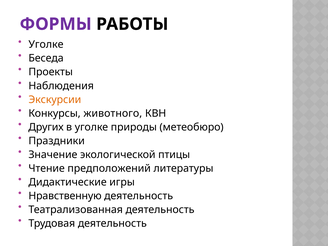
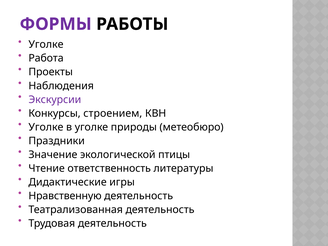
Беседа: Беседа -> Работа
Экскурсии colour: orange -> purple
животного: животного -> строением
Других at (46, 127): Других -> Уголке
предположений: предположений -> ответственность
